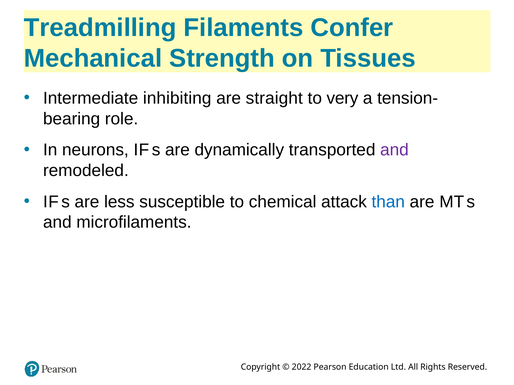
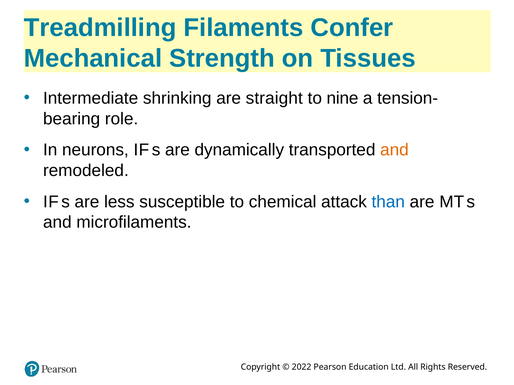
inhibiting: inhibiting -> shrinking
very: very -> nine
and at (394, 150) colour: purple -> orange
